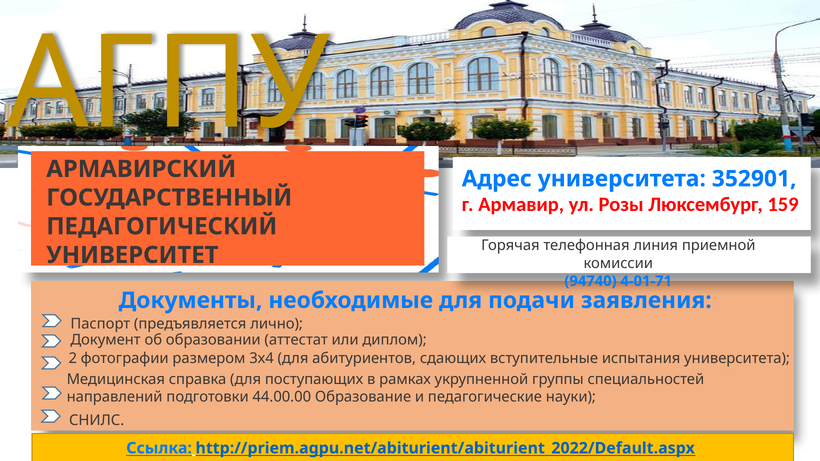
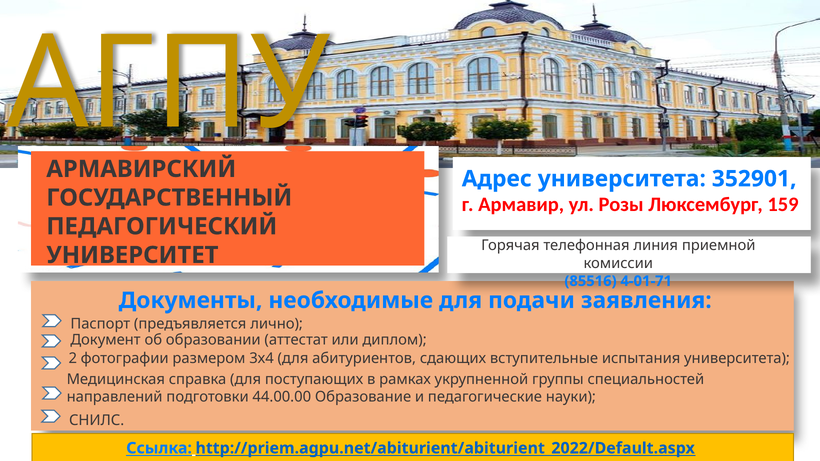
94740: 94740 -> 85516
